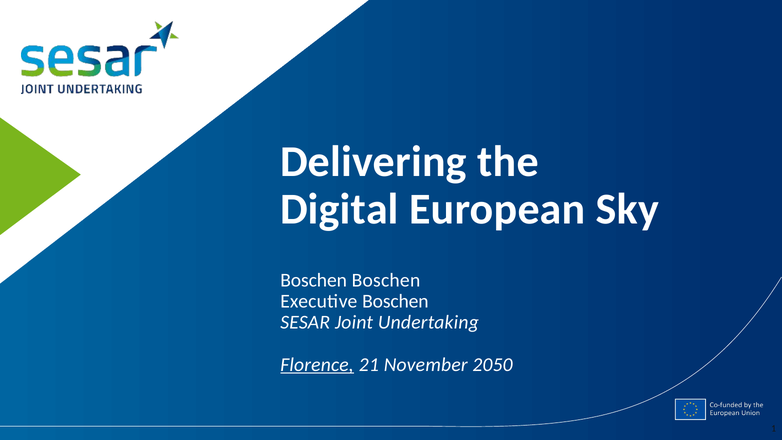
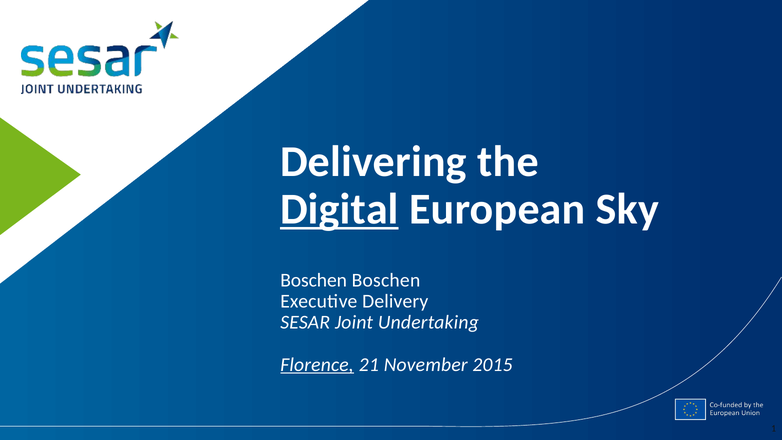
Digital underline: none -> present
Executive Boschen: Boschen -> Delivery
2050: 2050 -> 2015
